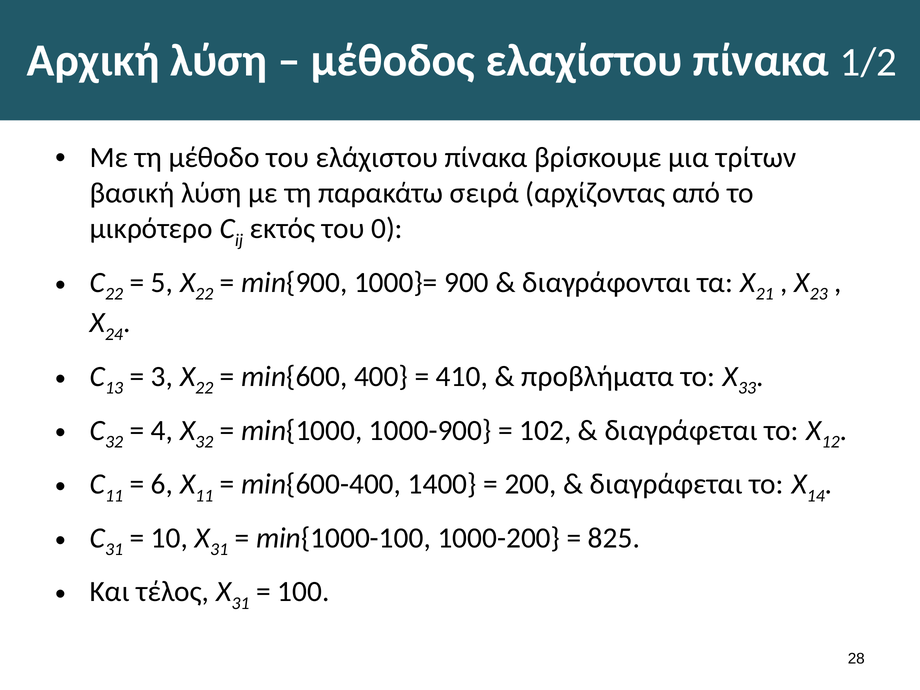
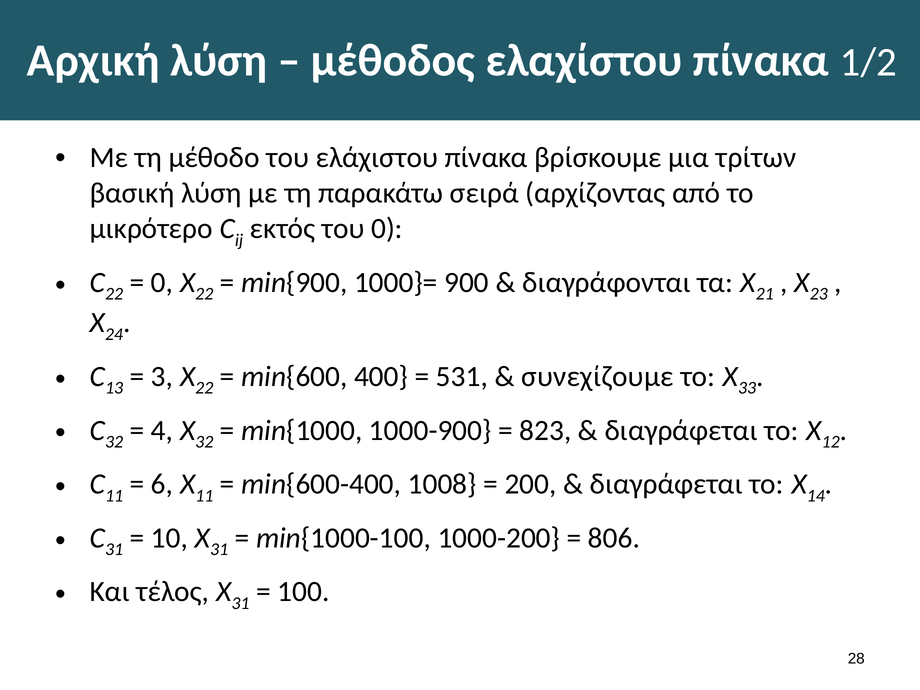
5 at (162, 283): 5 -> 0
410: 410 -> 531
προβλήματα: προβλήματα -> συνεχίζουμε
102: 102 -> 823
1400: 1400 -> 1008
825: 825 -> 806
